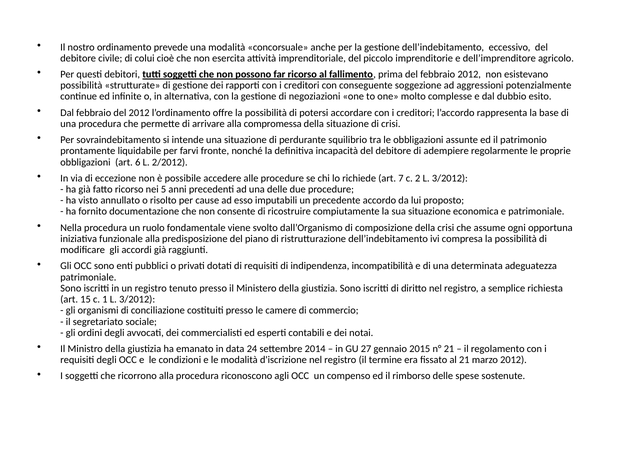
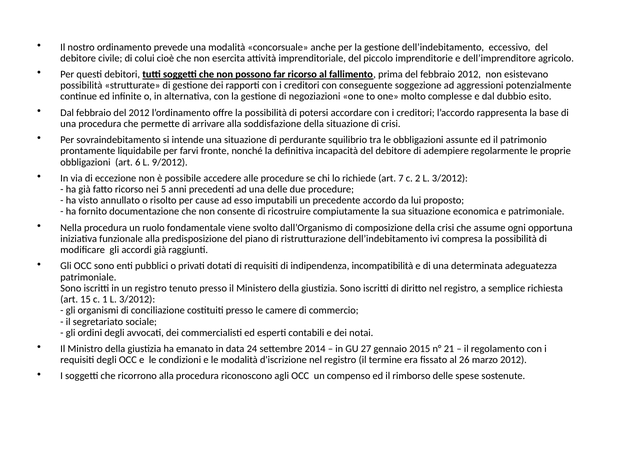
compromessa: compromessa -> soddisfazione
2/2012: 2/2012 -> 9/2012
al 21: 21 -> 26
